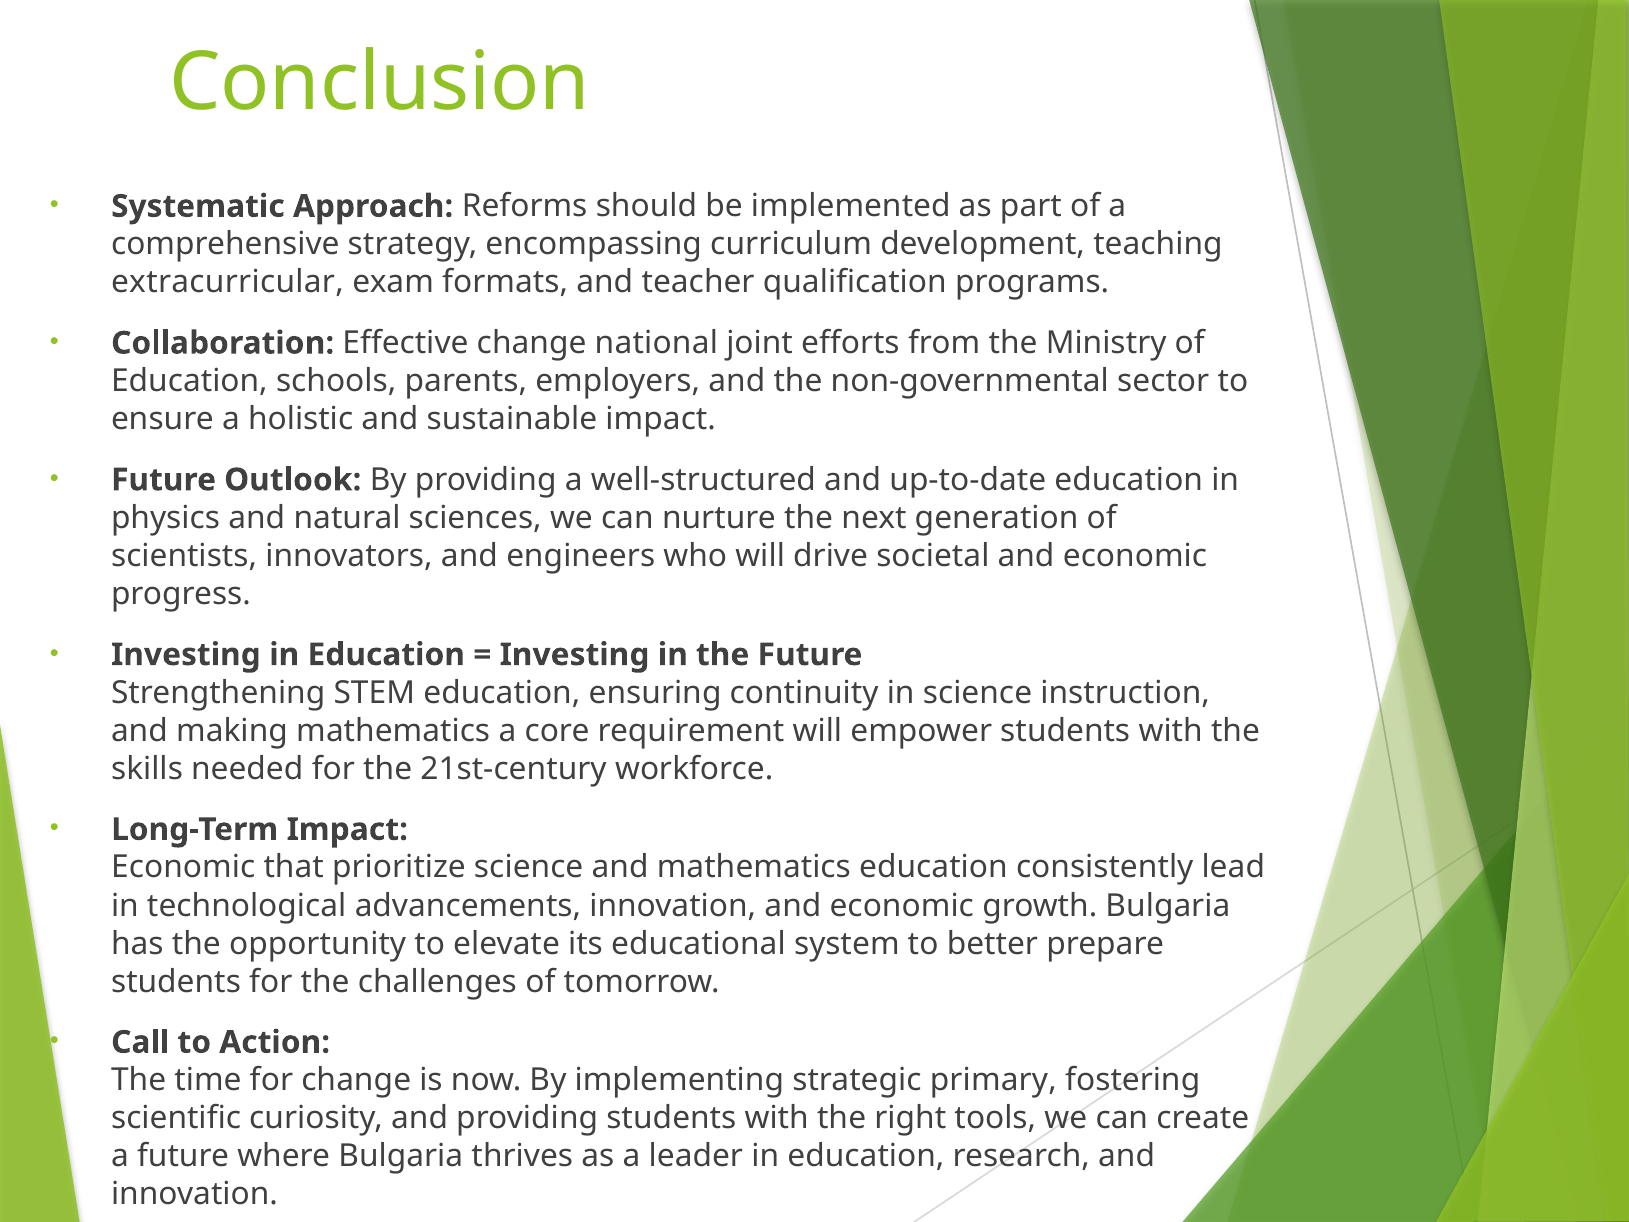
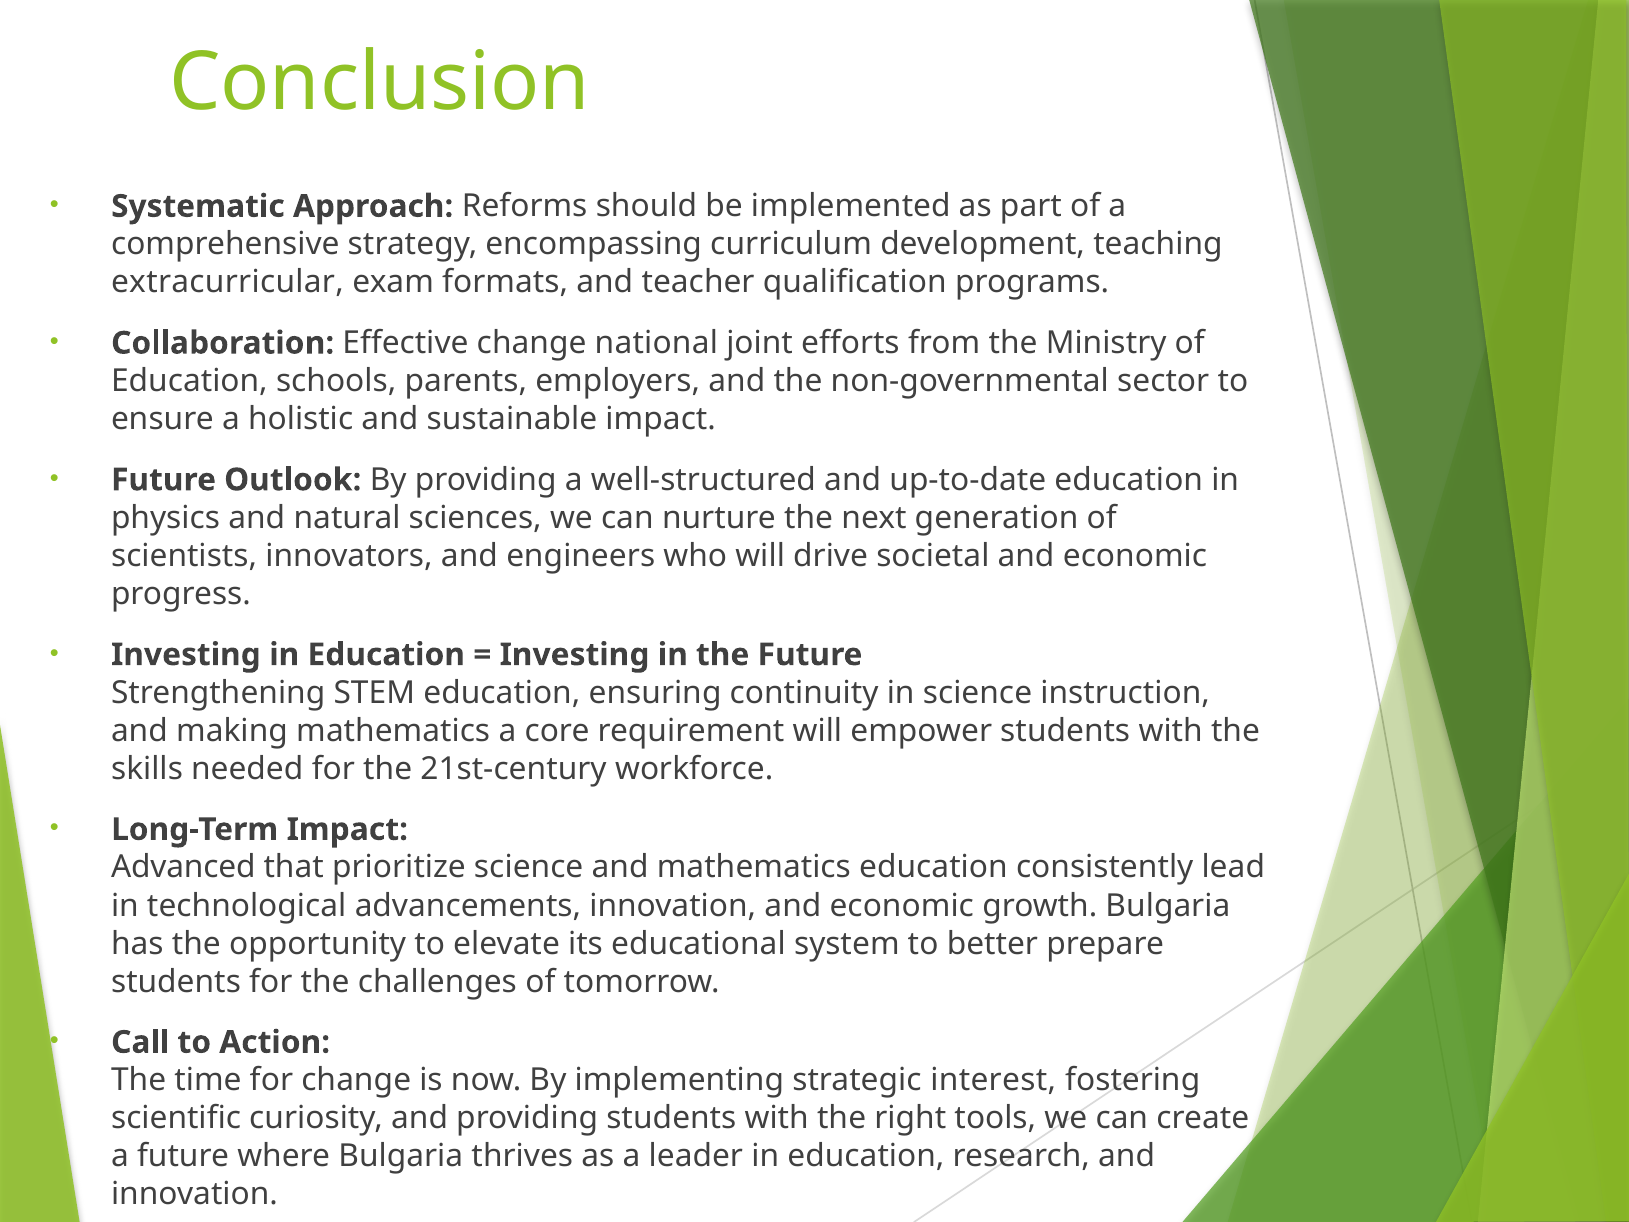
Economic at (183, 867): Economic -> Advanced
primary: primary -> interest
